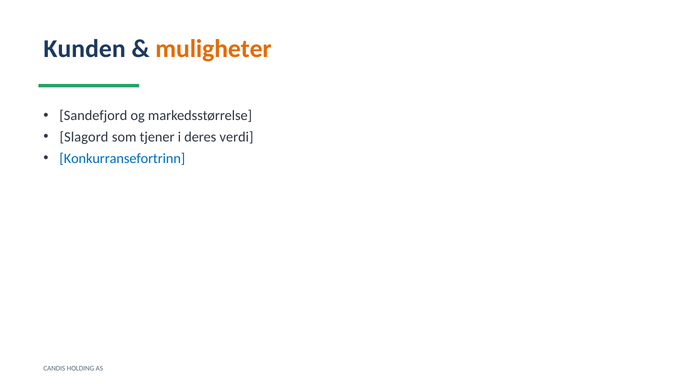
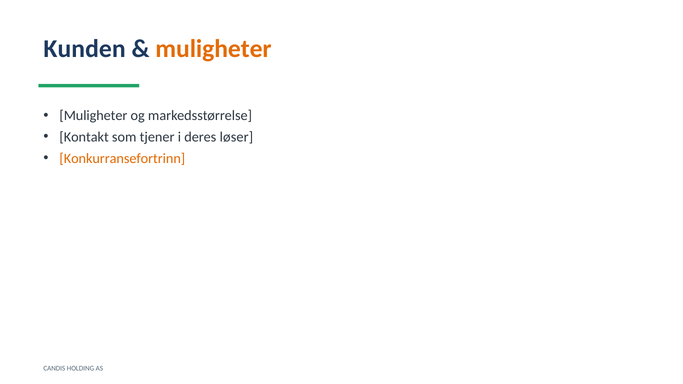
Sandefjord at (93, 116): Sandefjord -> Muligheter
Slagord: Slagord -> Kontakt
verdi: verdi -> løser
Konkurransefortrinn colour: blue -> orange
